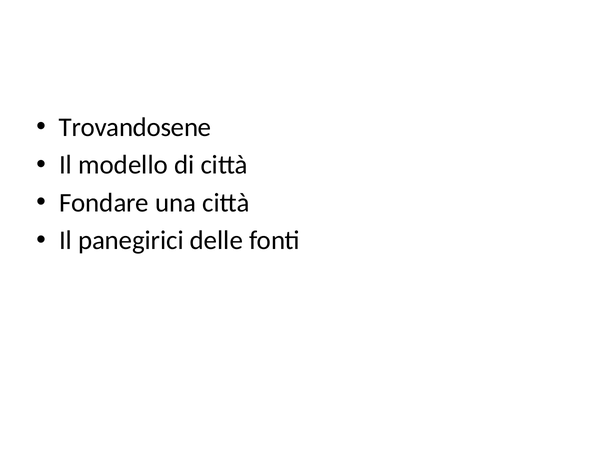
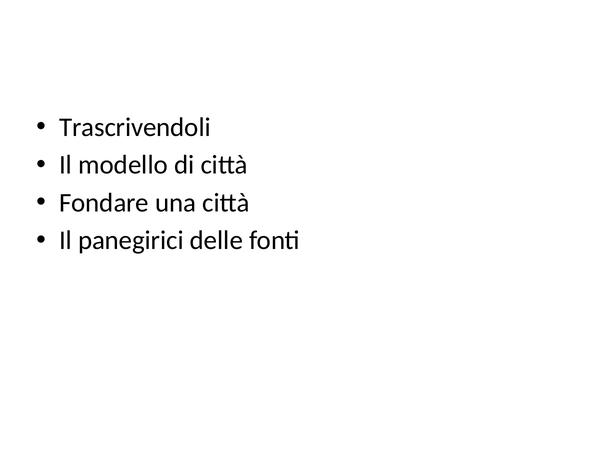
Trovandosene: Trovandosene -> Trascrivendoli
